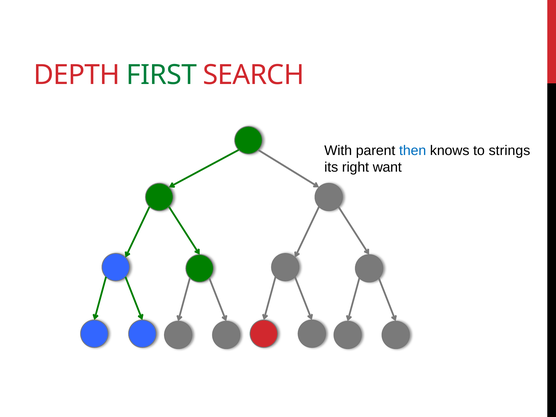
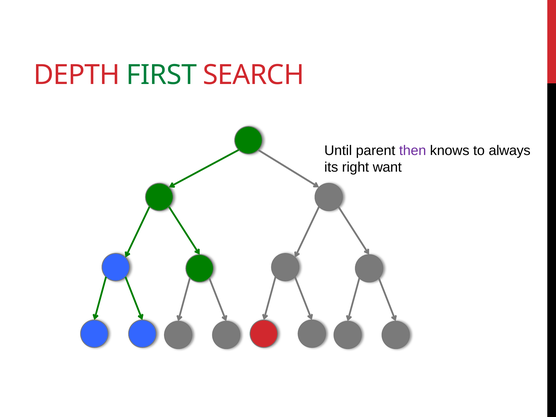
With: With -> Until
then colour: blue -> purple
strings: strings -> always
